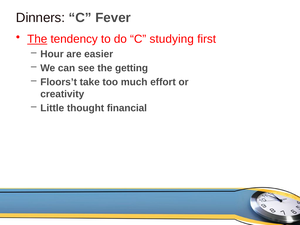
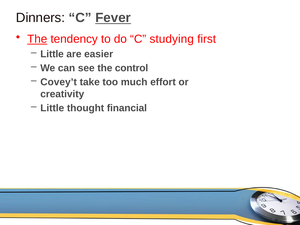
Fever underline: none -> present
Hour at (52, 54): Hour -> Little
getting: getting -> control
Floors’t: Floors’t -> Covey’t
